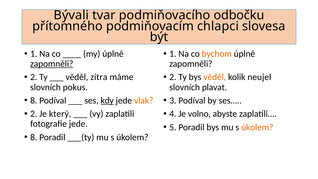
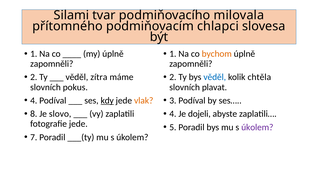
Bývali: Bývali -> Silami
odbočku: odbočku -> milovala
zapomněli at (52, 64) underline: present -> none
věděl at (215, 77) colour: orange -> blue
neujel: neujel -> chtěla
8 at (34, 100): 8 -> 4
2 at (34, 114): 2 -> 8
který: který -> slovo
volno: volno -> dojeli
úkolem at (257, 127) colour: orange -> purple
8 at (34, 137): 8 -> 7
